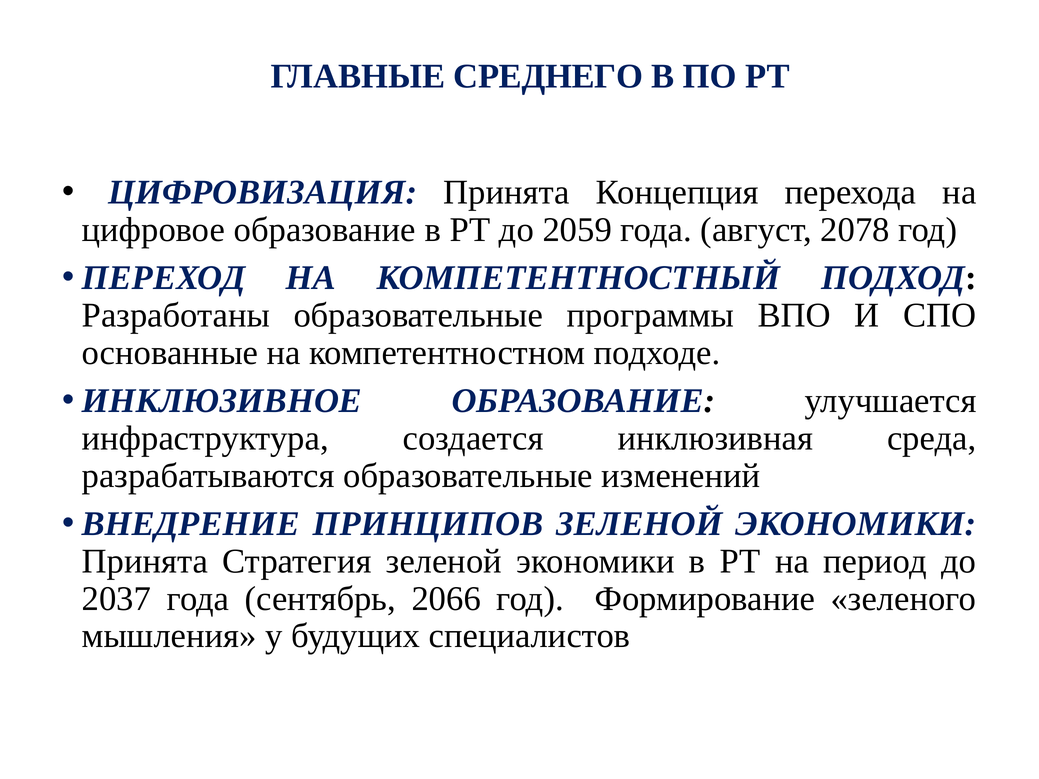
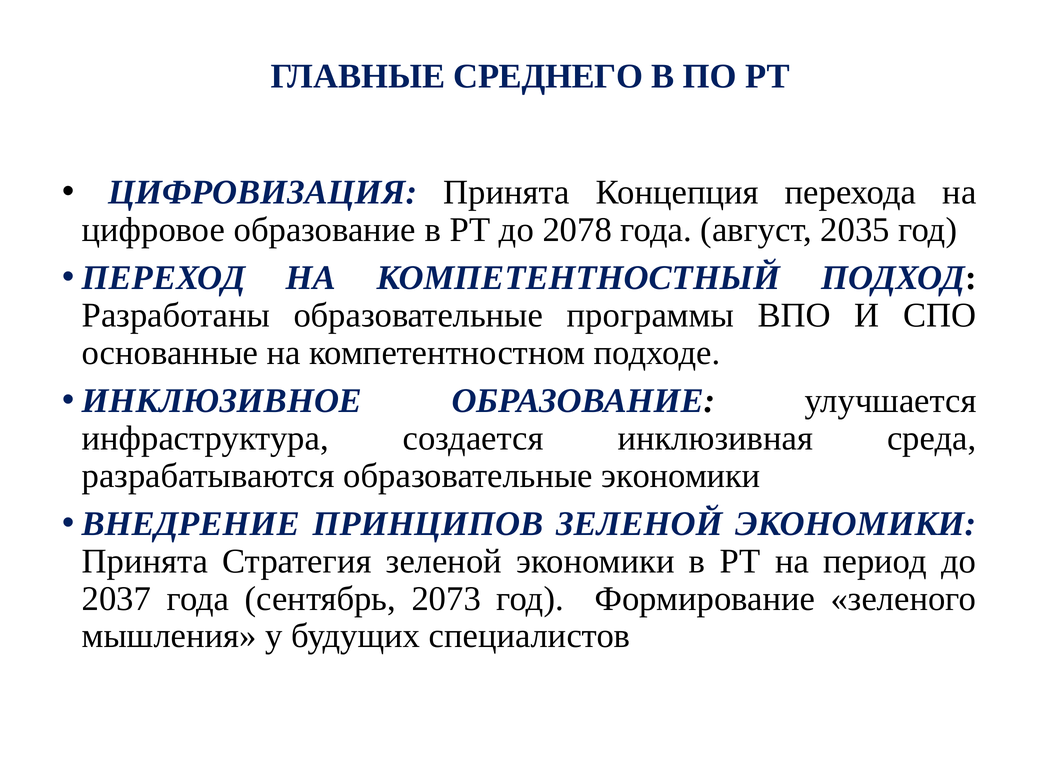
2059: 2059 -> 2078
2078: 2078 -> 2035
образовательные изменений: изменений -> экономики
2066: 2066 -> 2073
